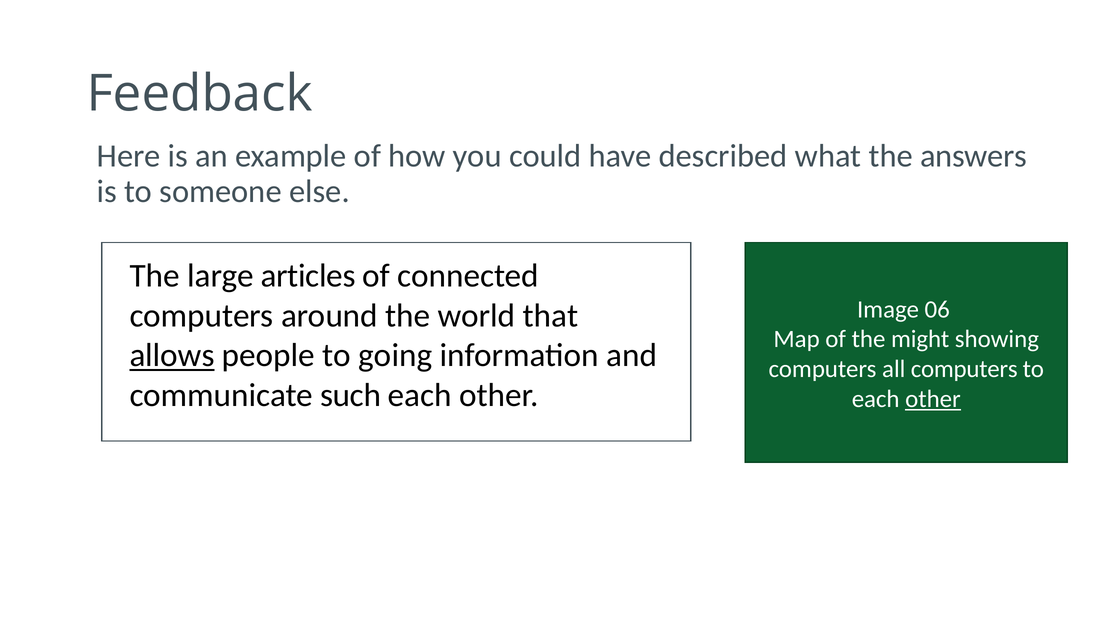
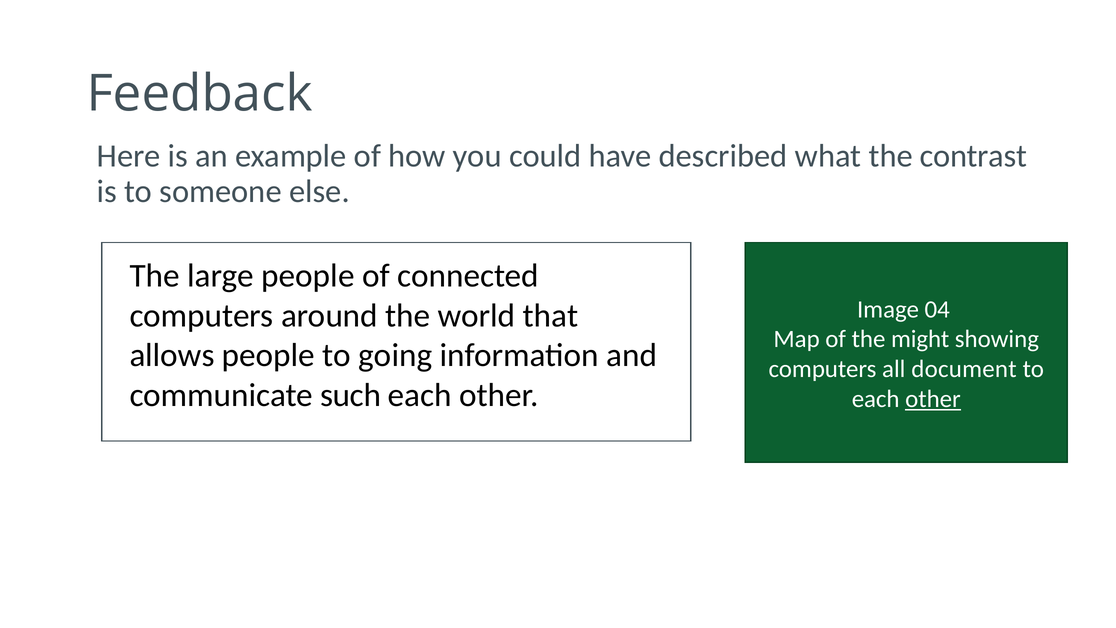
answers: answers -> contrast
large articles: articles -> people
06: 06 -> 04
allows underline: present -> none
all computers: computers -> document
